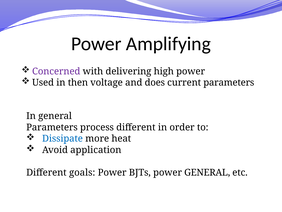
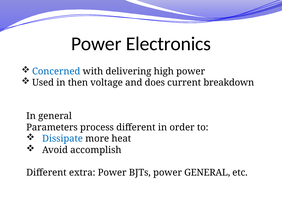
Amplifying: Amplifying -> Electronics
Concerned colour: purple -> blue
current parameters: parameters -> breakdown
application: application -> accomplish
goals: goals -> extra
